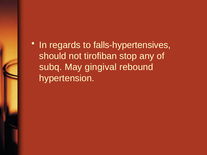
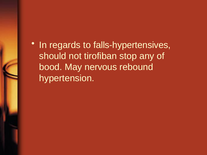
subq: subq -> bood
gingival: gingival -> nervous
